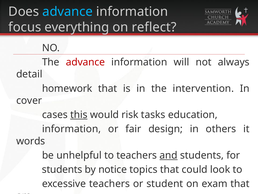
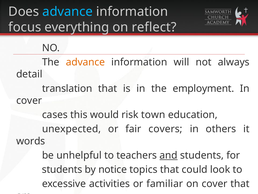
advance at (85, 62) colour: red -> orange
homework: homework -> translation
intervention: intervention -> employment
this underline: present -> none
tasks: tasks -> town
information at (72, 129): information -> unexpected
design: design -> covers
excessive teachers: teachers -> activities
student: student -> familiar
on exam: exam -> cover
